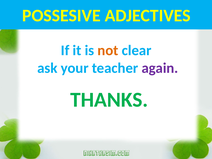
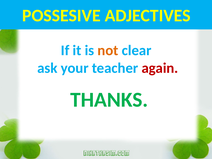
again colour: purple -> red
